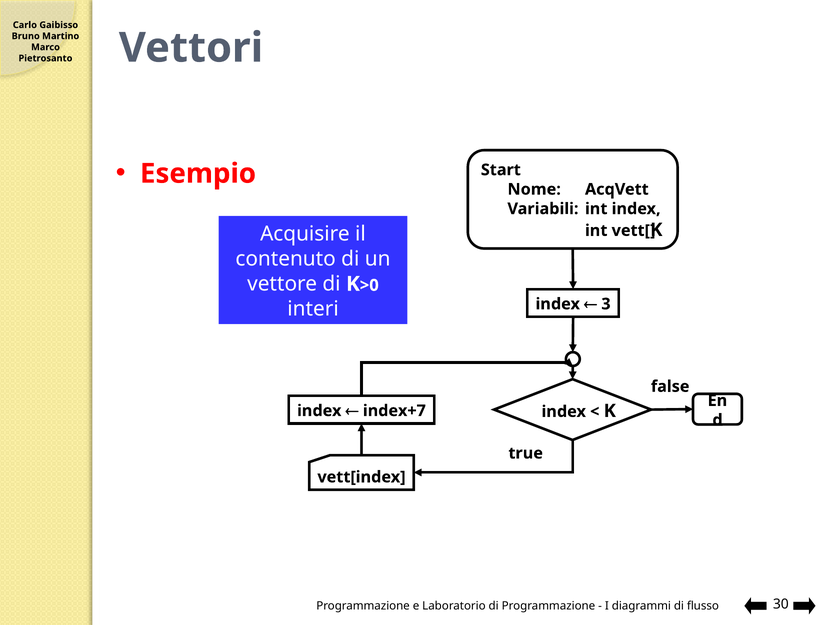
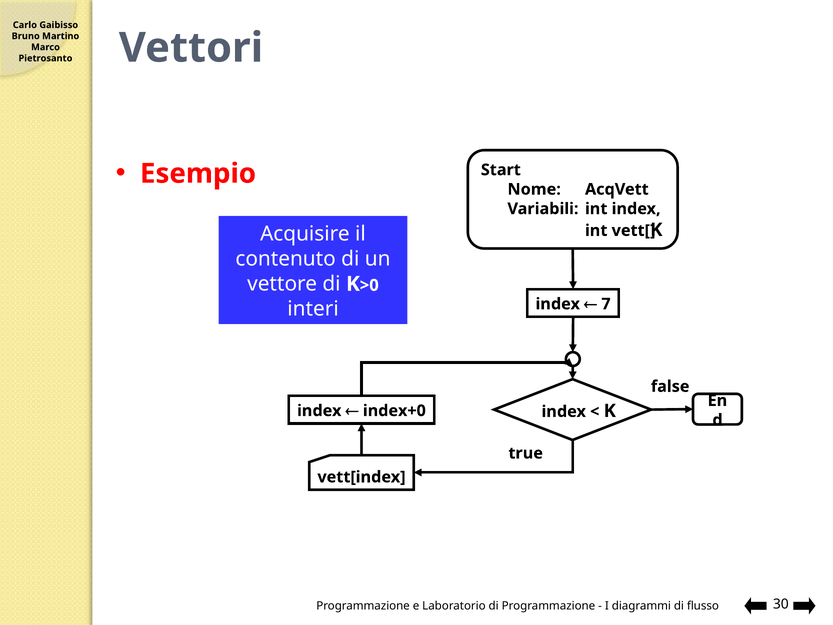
3: 3 -> 7
index+7: index+7 -> index+0
